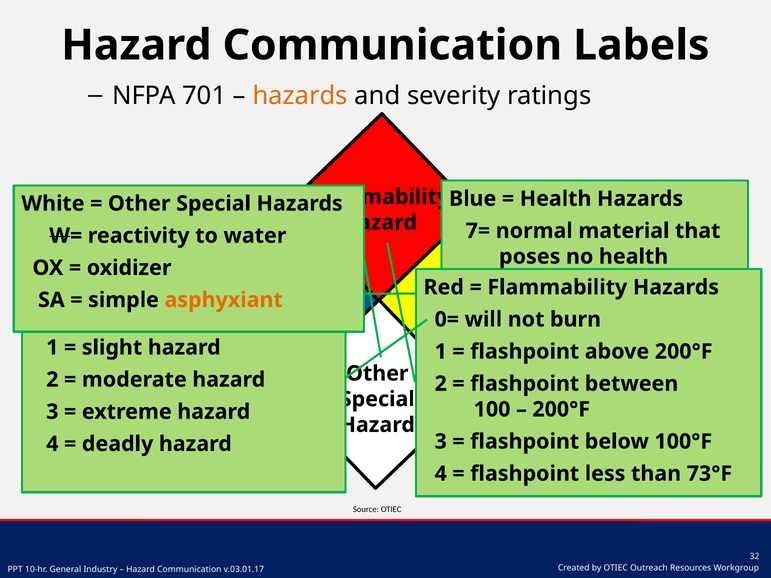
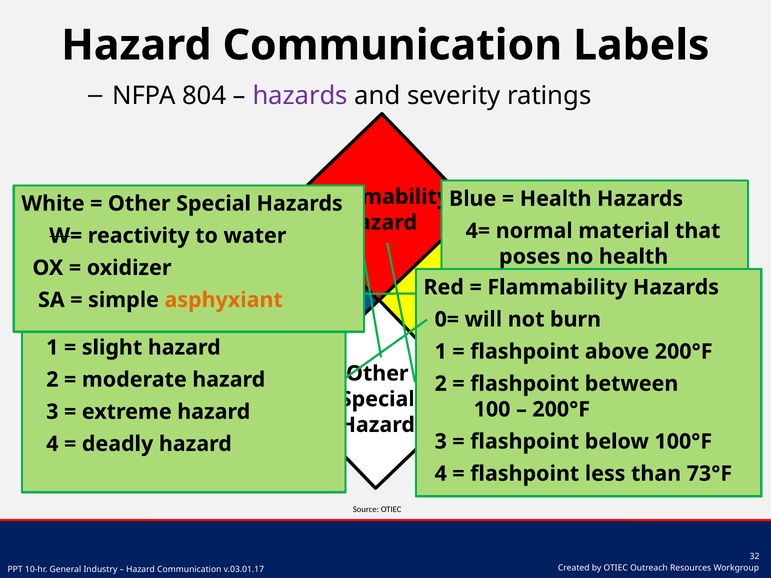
701: 701 -> 804
hazards at (300, 96) colour: orange -> purple
7=: 7= -> 4=
